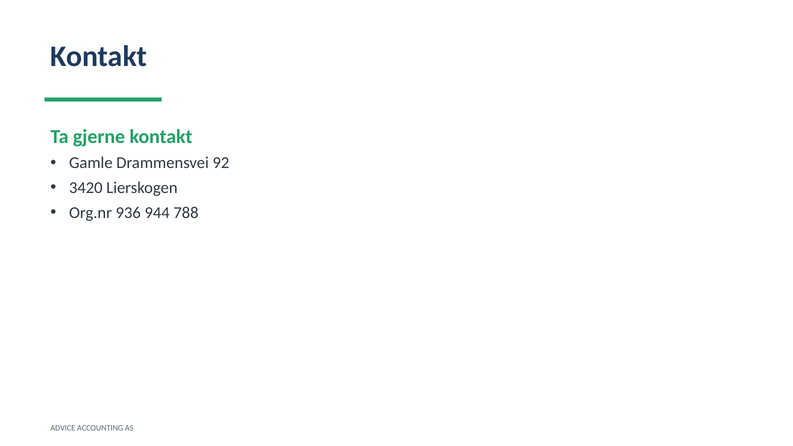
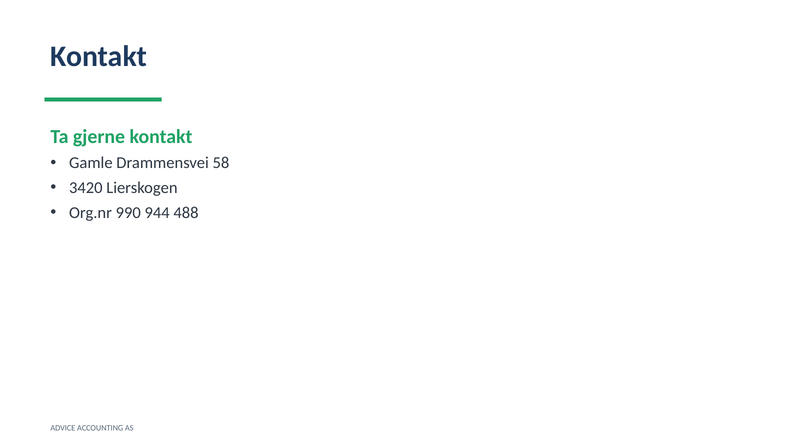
92: 92 -> 58
936: 936 -> 990
788: 788 -> 488
